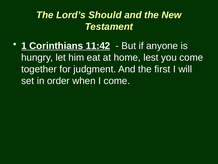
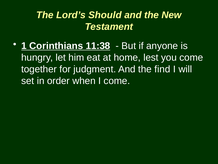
11:42: 11:42 -> 11:38
first: first -> find
